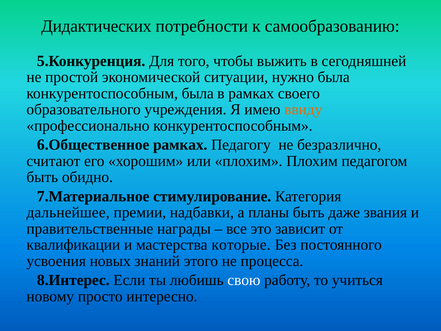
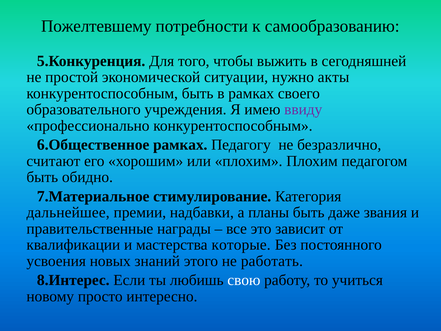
Дидактических: Дидактических -> Пожелтевшему
нужно была: была -> акты
конкурентоспособным была: была -> быть
ввиду colour: orange -> purple
процесса: процесса -> работать
